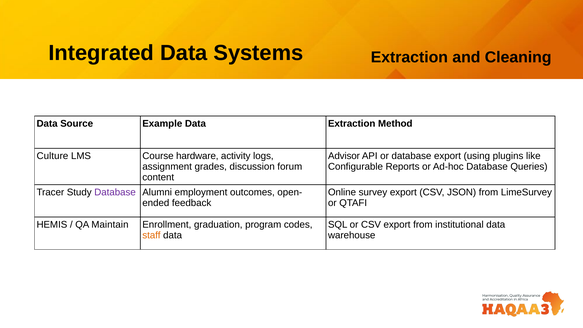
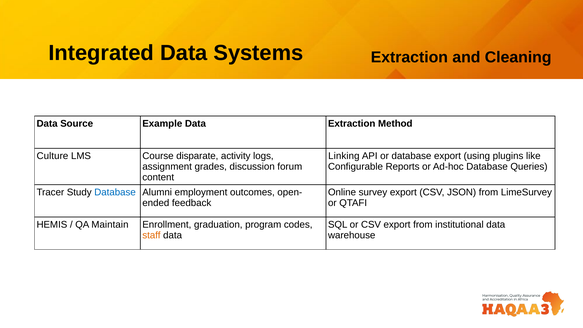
hardware: hardware -> disparate
Advisor: Advisor -> Linking
Database at (115, 192) colour: purple -> blue
